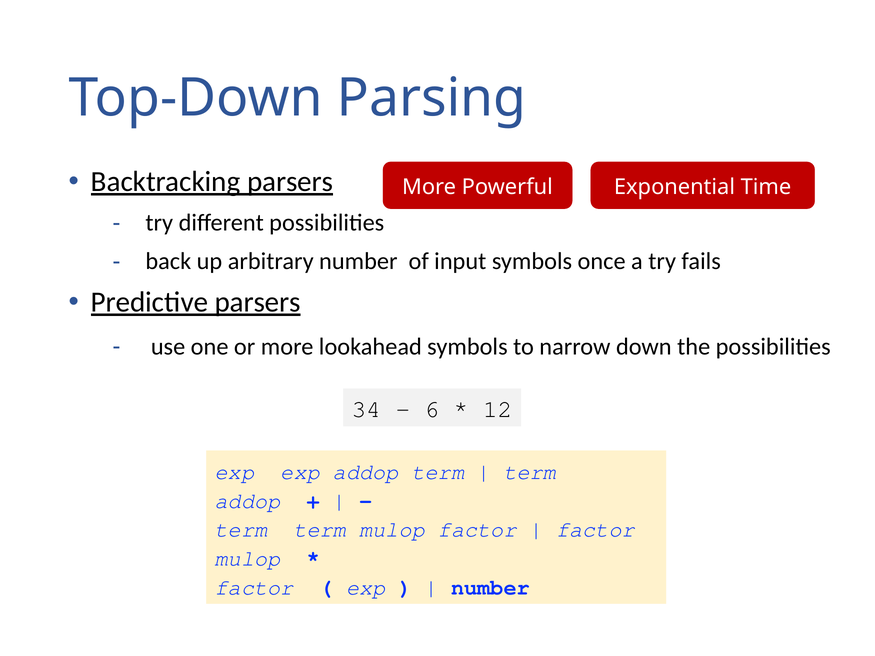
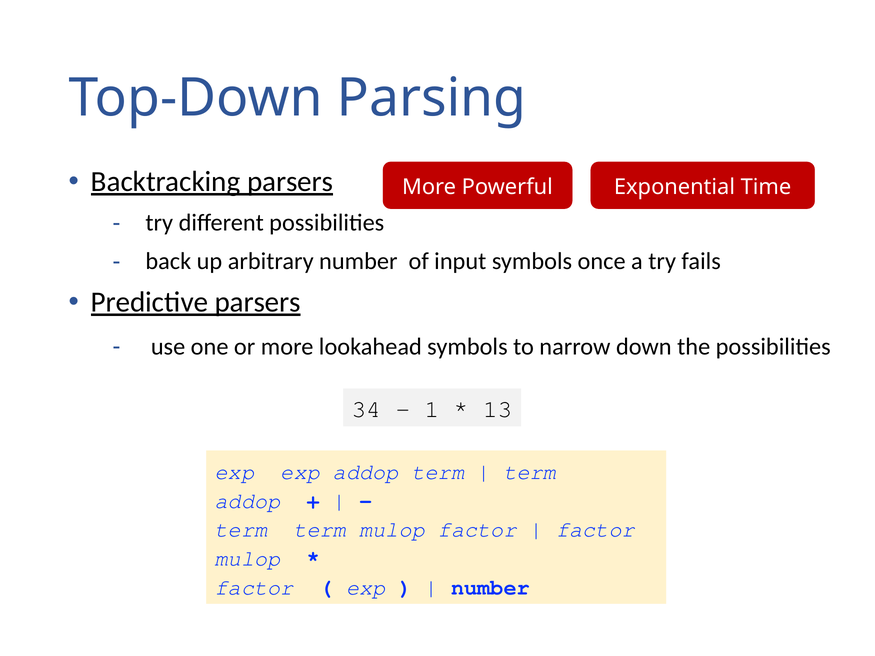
6: 6 -> 1
12: 12 -> 13
